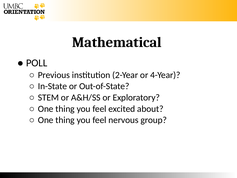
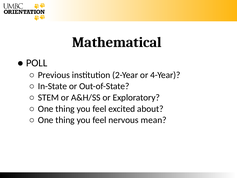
group: group -> mean
